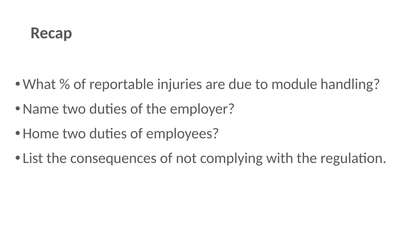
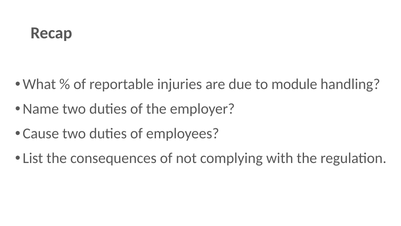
Home: Home -> Cause
